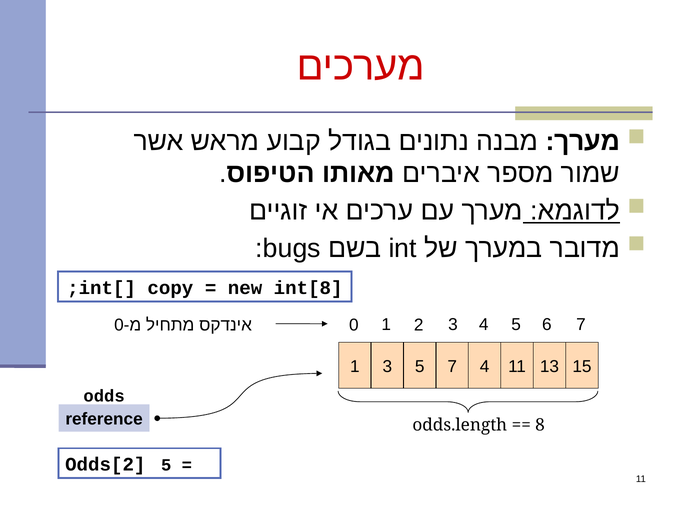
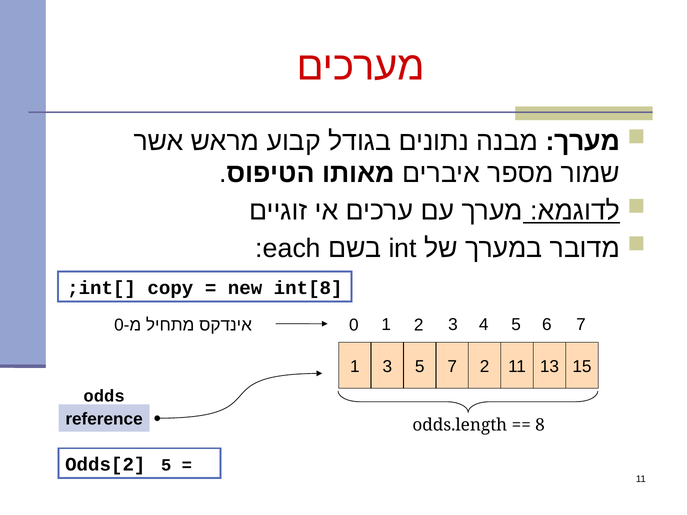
bugs: bugs -> each
7 4: 4 -> 2
